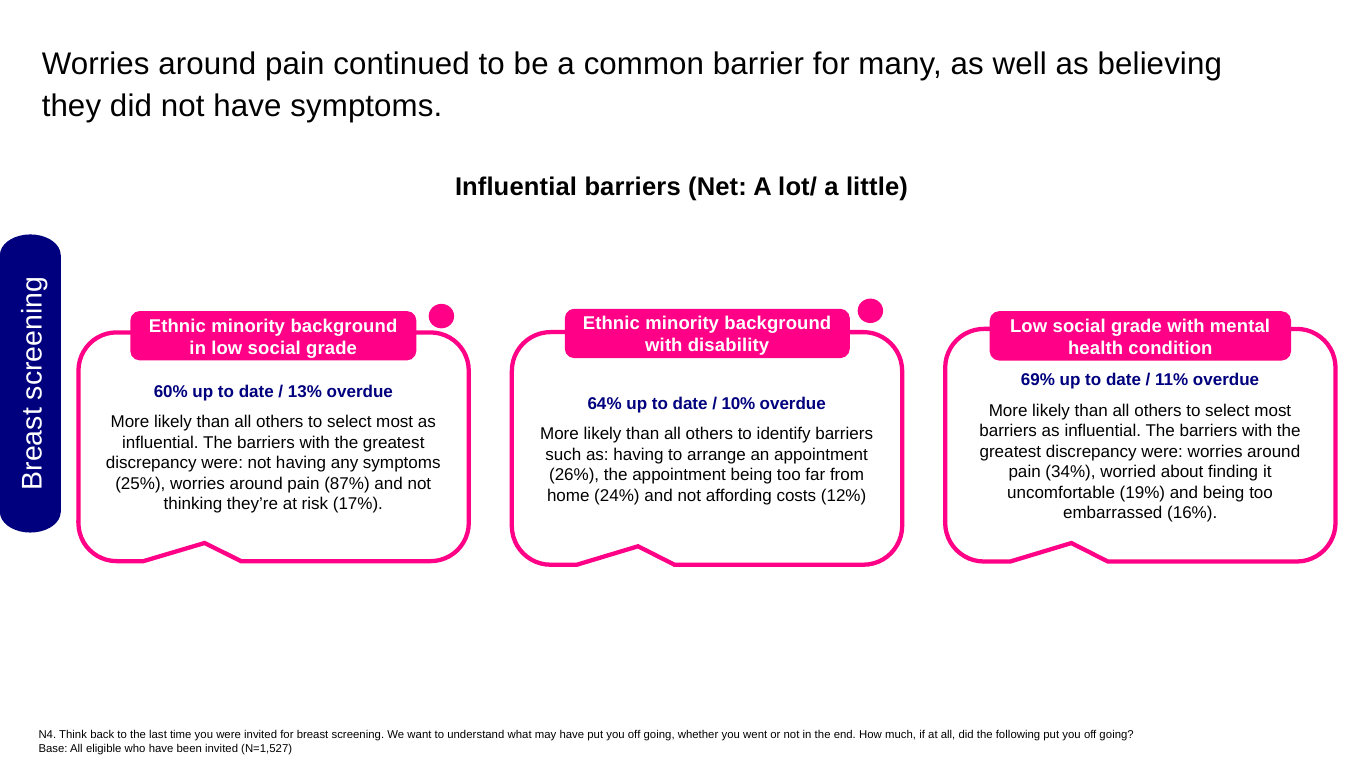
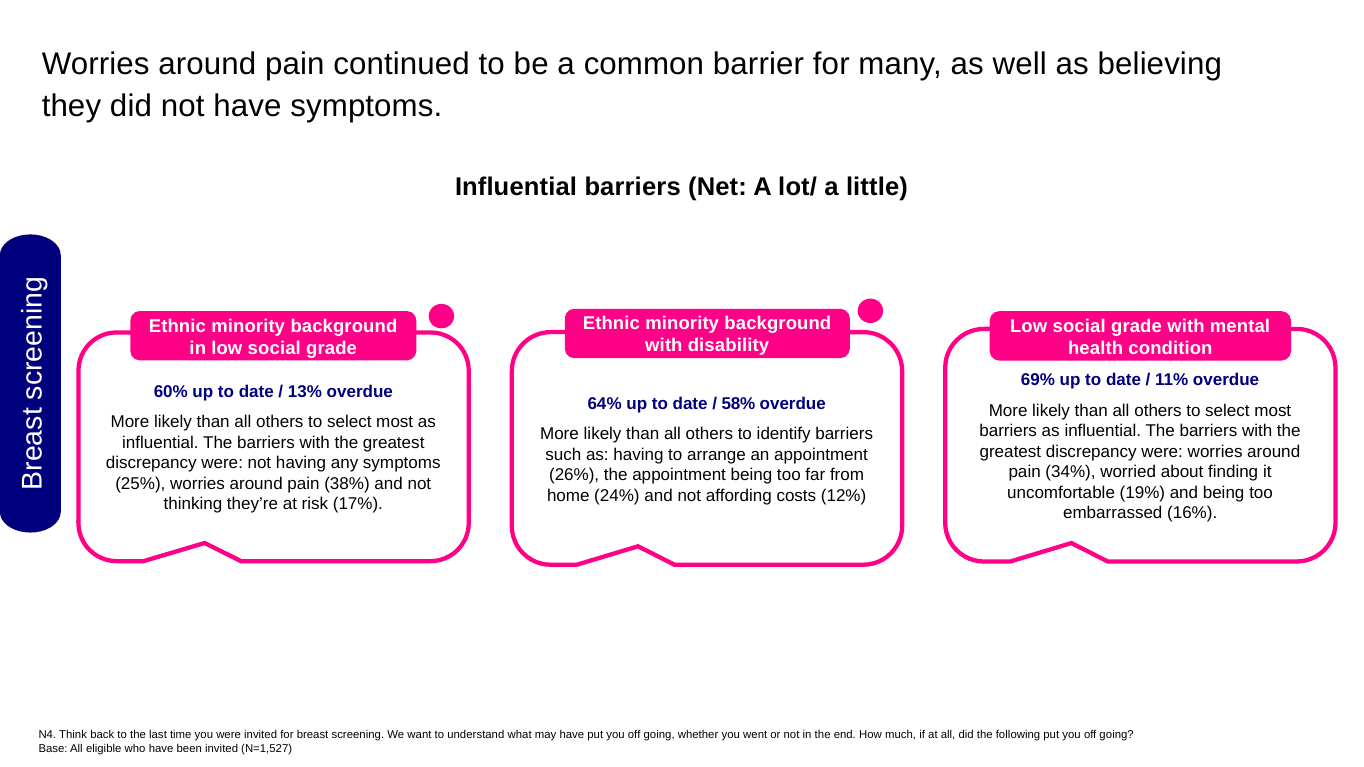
10%: 10% -> 58%
87%: 87% -> 38%
